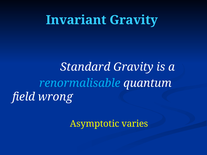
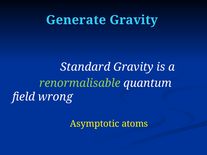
Invariant: Invariant -> Generate
renormalisable colour: light blue -> light green
varies: varies -> atoms
